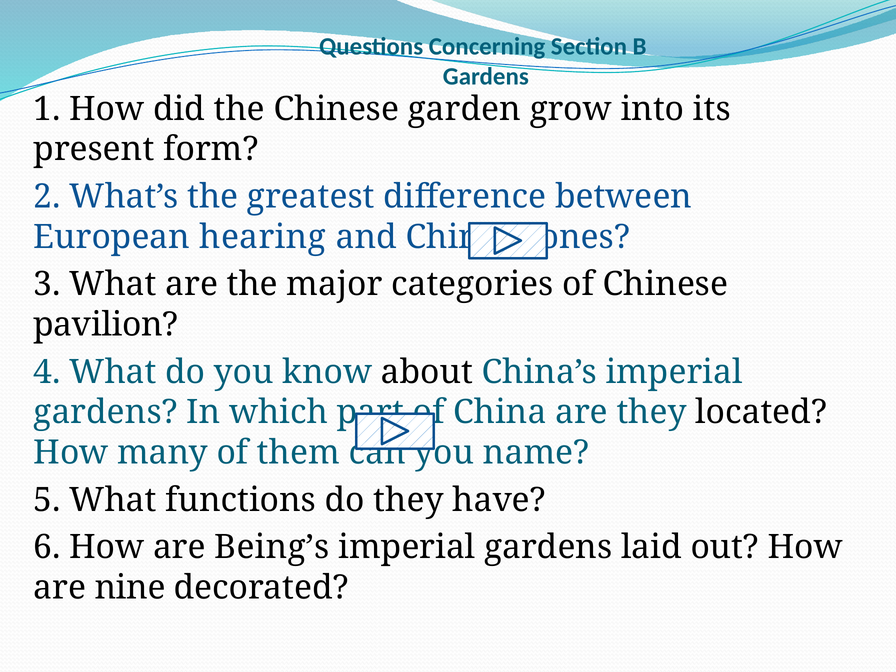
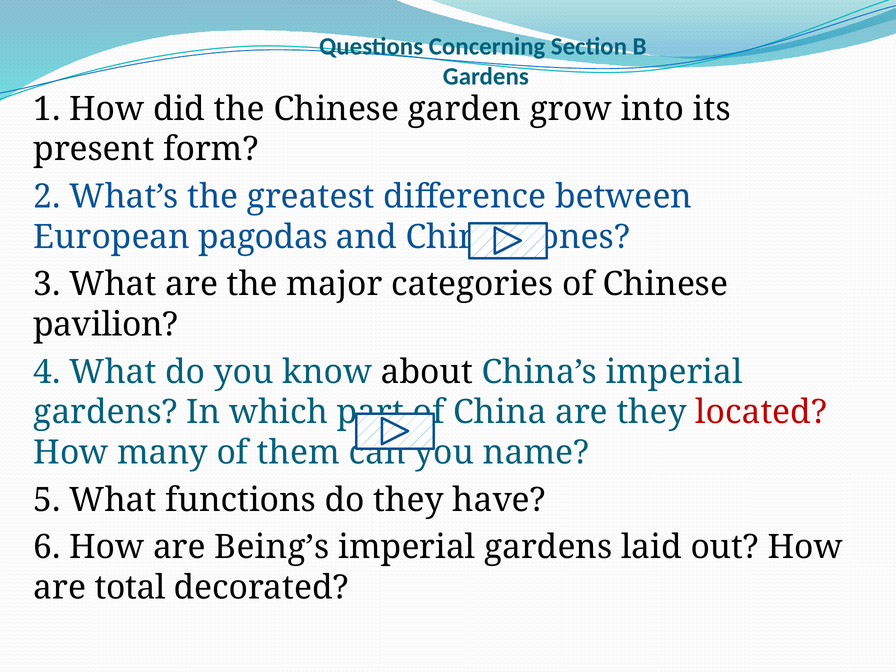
hearing: hearing -> pagodas
located colour: black -> red
nine: nine -> total
